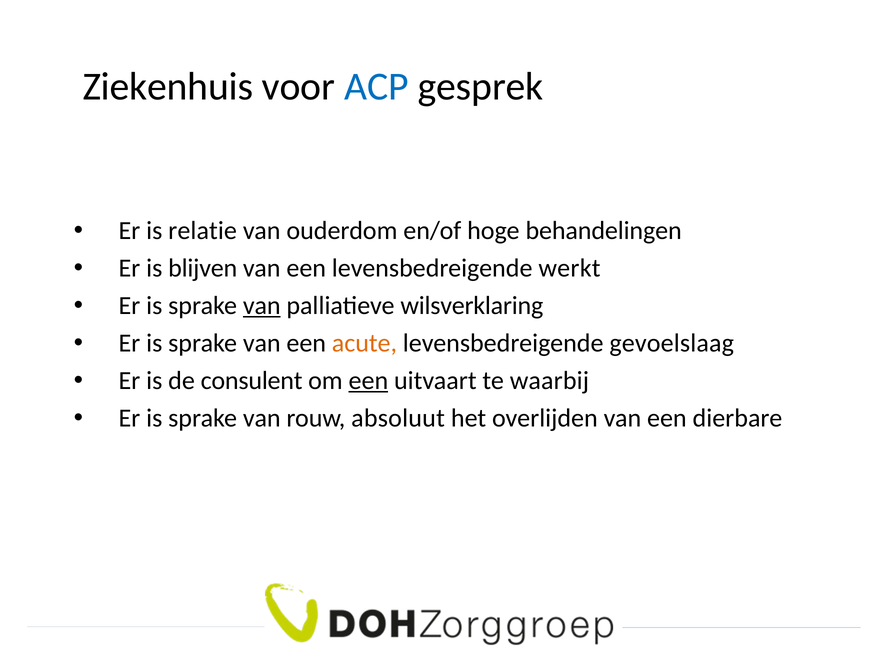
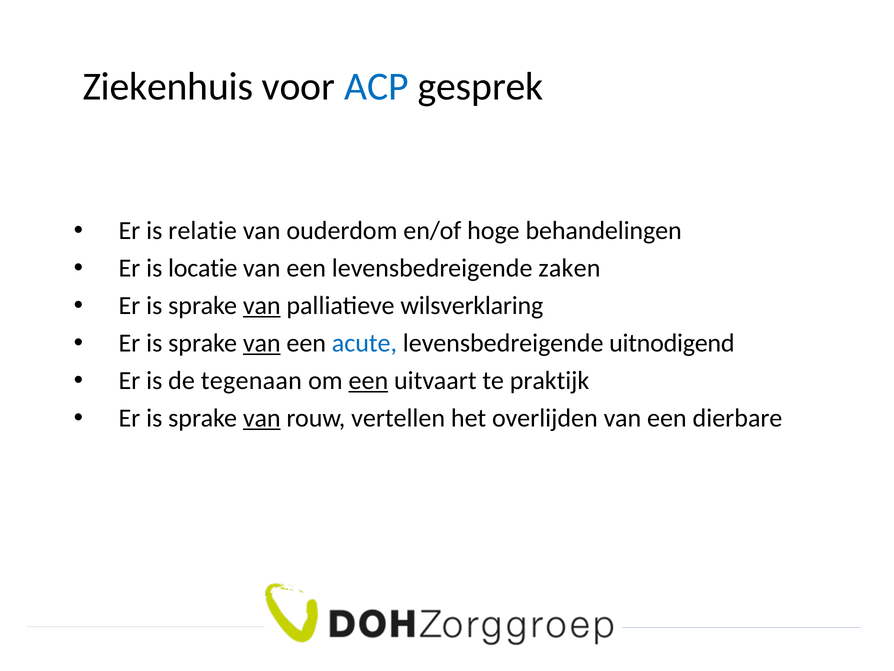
blijven: blijven -> locatie
werkt: werkt -> zaken
van at (262, 343) underline: none -> present
acute colour: orange -> blue
gevoelslaag: gevoelslaag -> uitnodigend
consulent: consulent -> tegenaan
waarbij: waarbij -> praktijk
van at (262, 418) underline: none -> present
absoluut: absoluut -> vertellen
